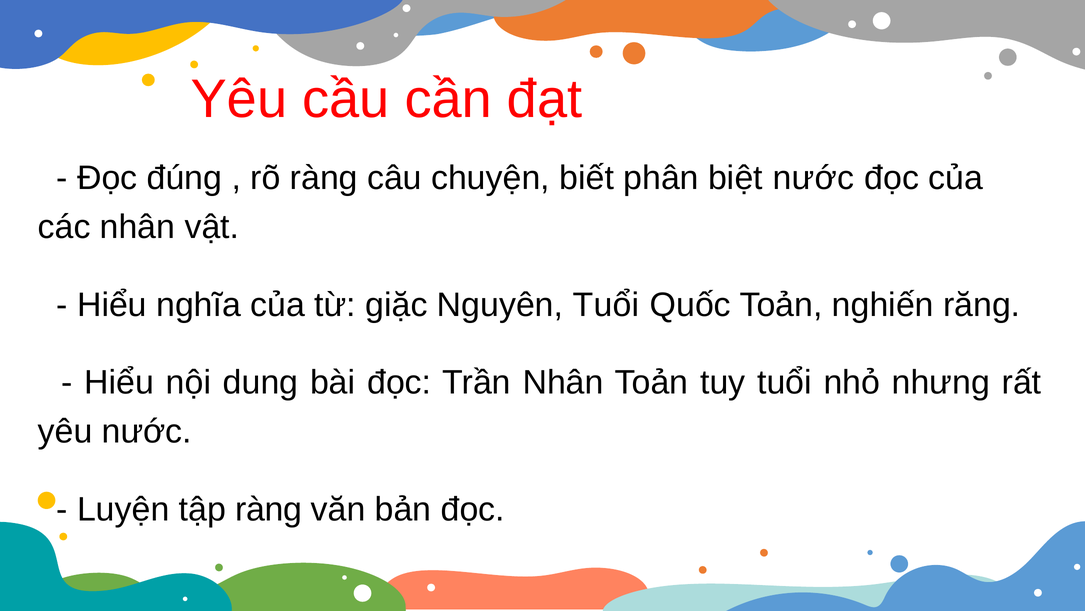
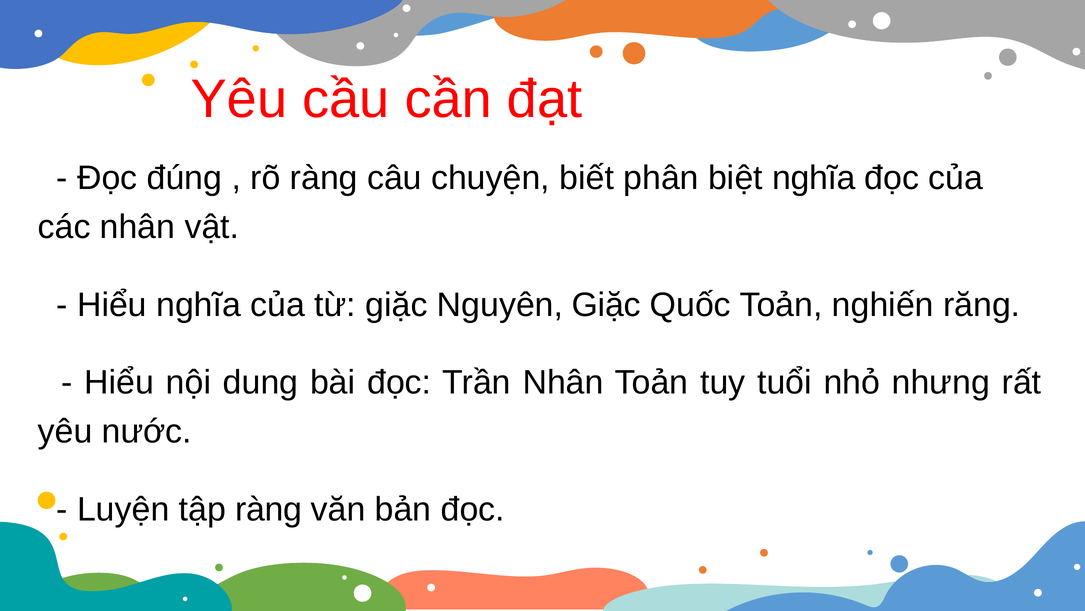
biệt nước: nước -> nghĩa
Nguyên Tuổi: Tuổi -> Giặc
